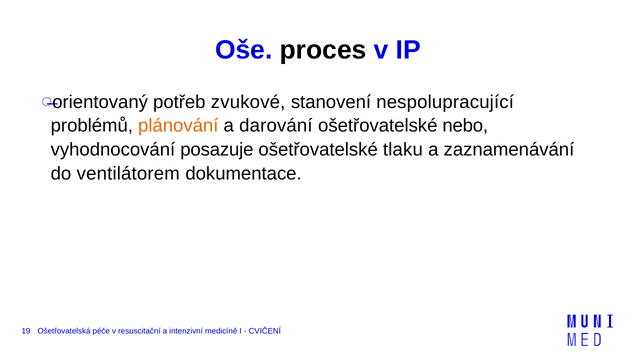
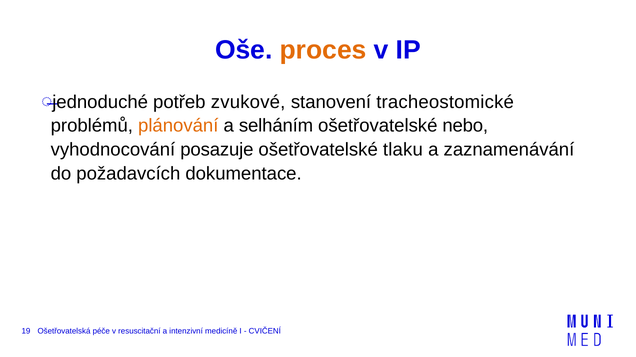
proces colour: black -> orange
orientovaný: orientovaný -> jednoduché
nespolupracující: nespolupracující -> tracheostomické
darování: darování -> selháním
ventilátorem: ventilátorem -> požadavcích
